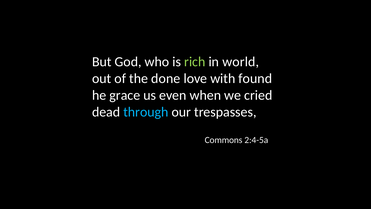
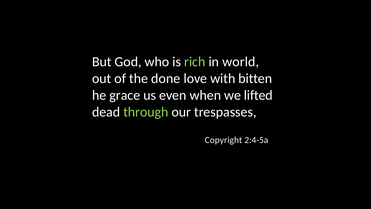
found: found -> bitten
cried: cried -> lifted
through colour: light blue -> light green
Commons: Commons -> Copyright
